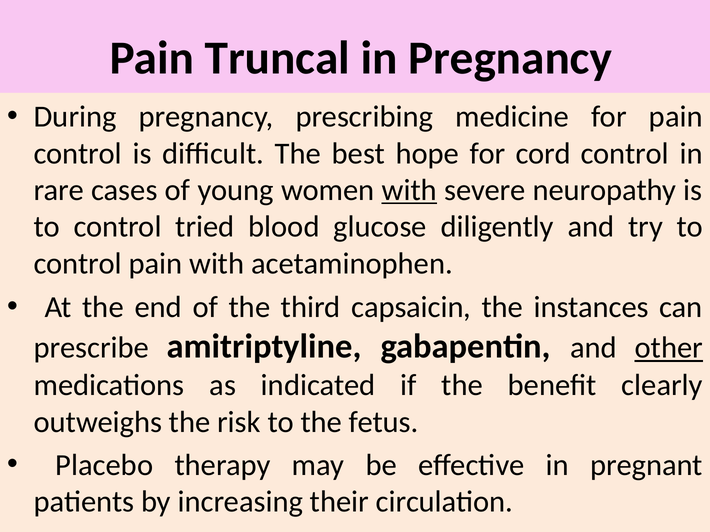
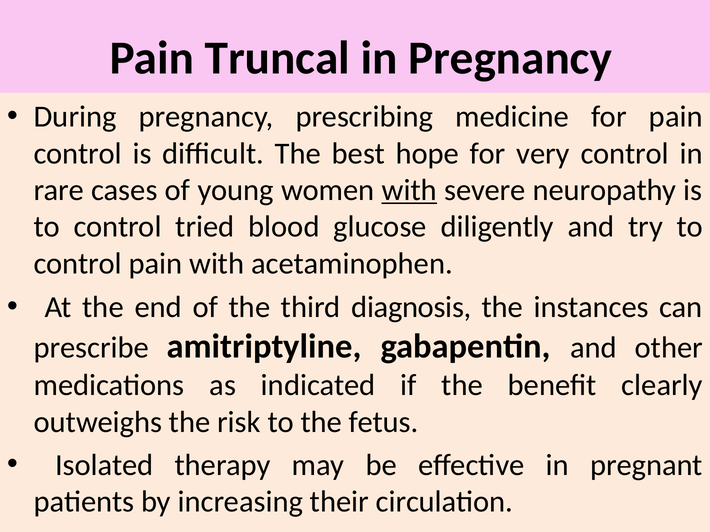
cord: cord -> very
capsaicin: capsaicin -> diagnosis
other underline: present -> none
Placebo: Placebo -> Isolated
